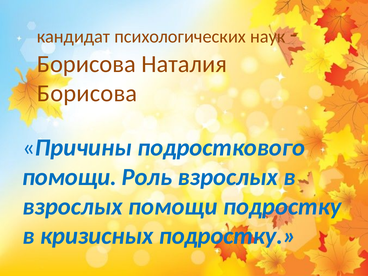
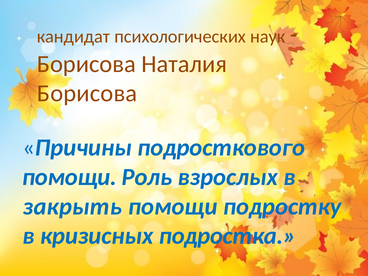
взрослых at (72, 206): взрослых -> закрыть
кризисных подростку: подростку -> подростка
